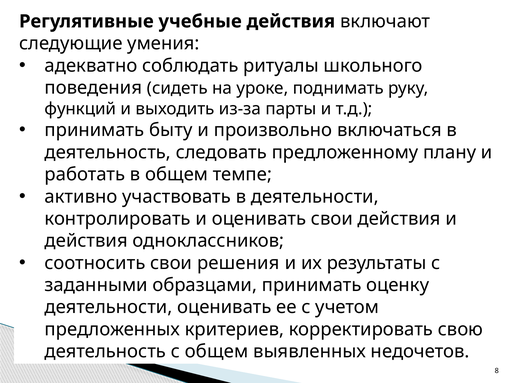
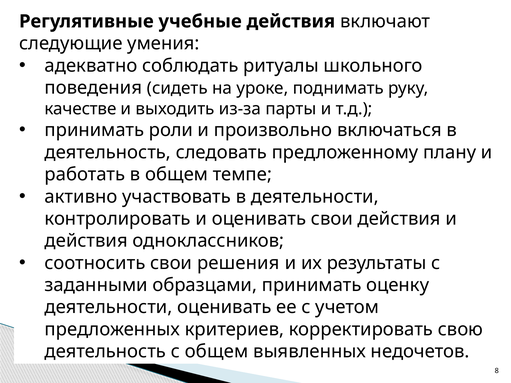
функций: функций -> качестве
быту: быту -> роли
